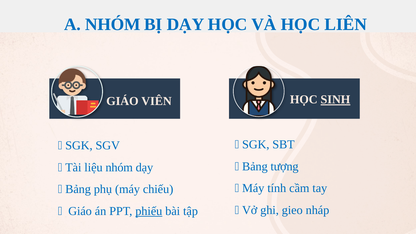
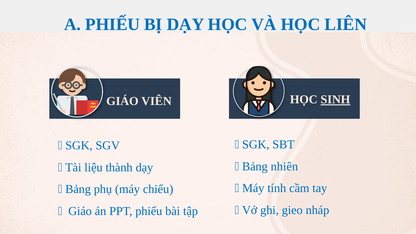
A NHÓM: NHÓM -> PHIẾU
tượng: tượng -> nhiên
liệu nhóm: nhóm -> thành
phiếu at (149, 211) underline: present -> none
